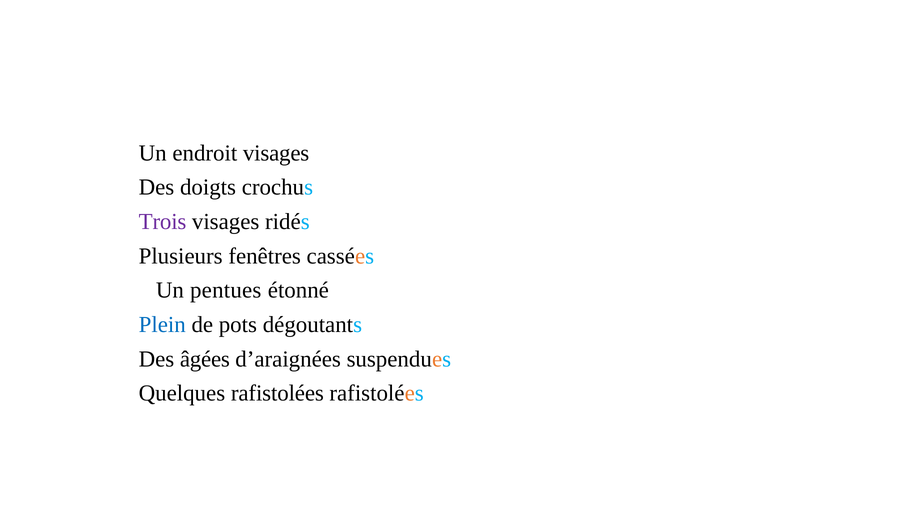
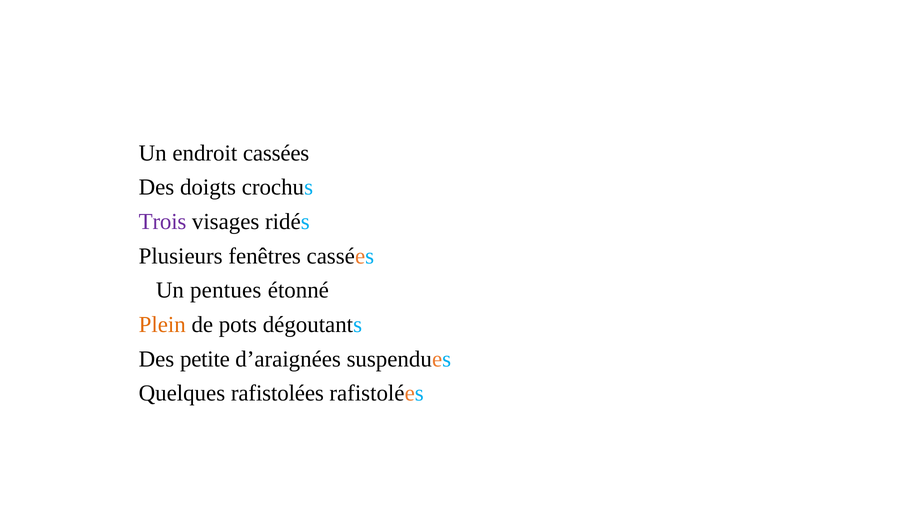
endroit visages: visages -> cassées
Plein colour: blue -> orange
âgées: âgées -> petite
